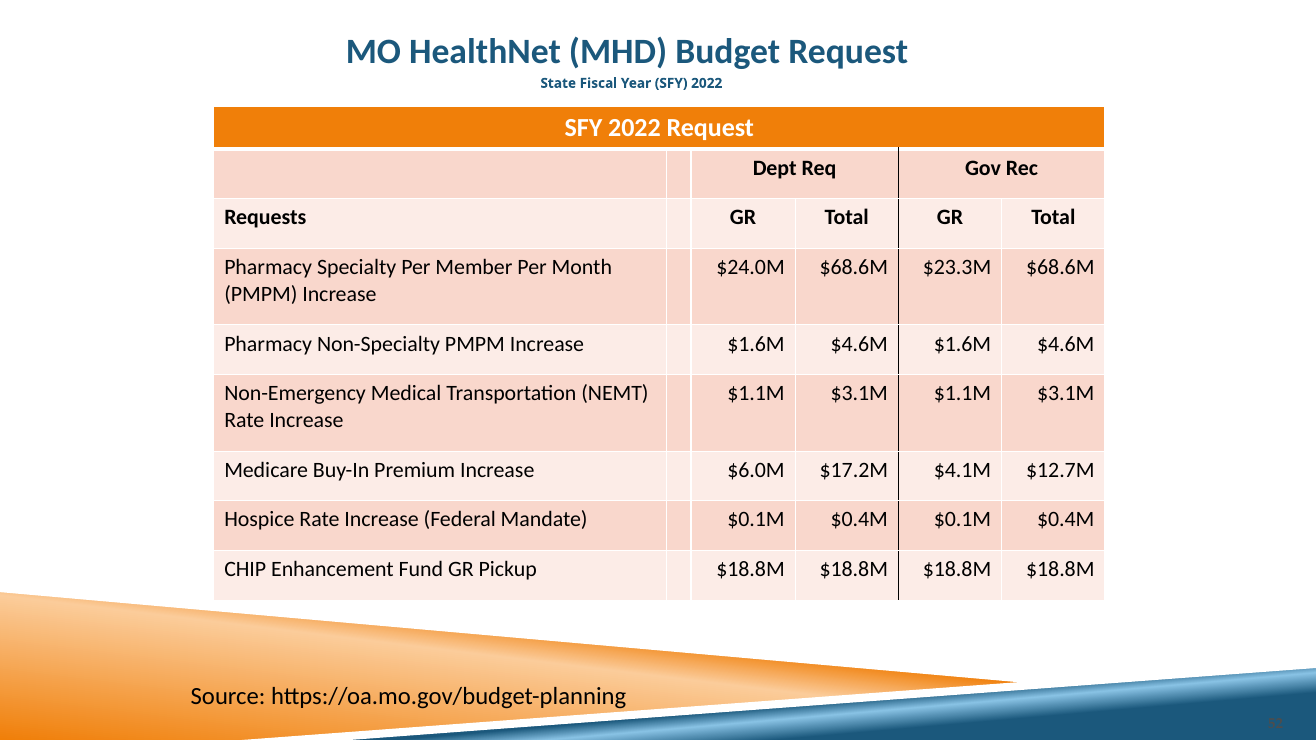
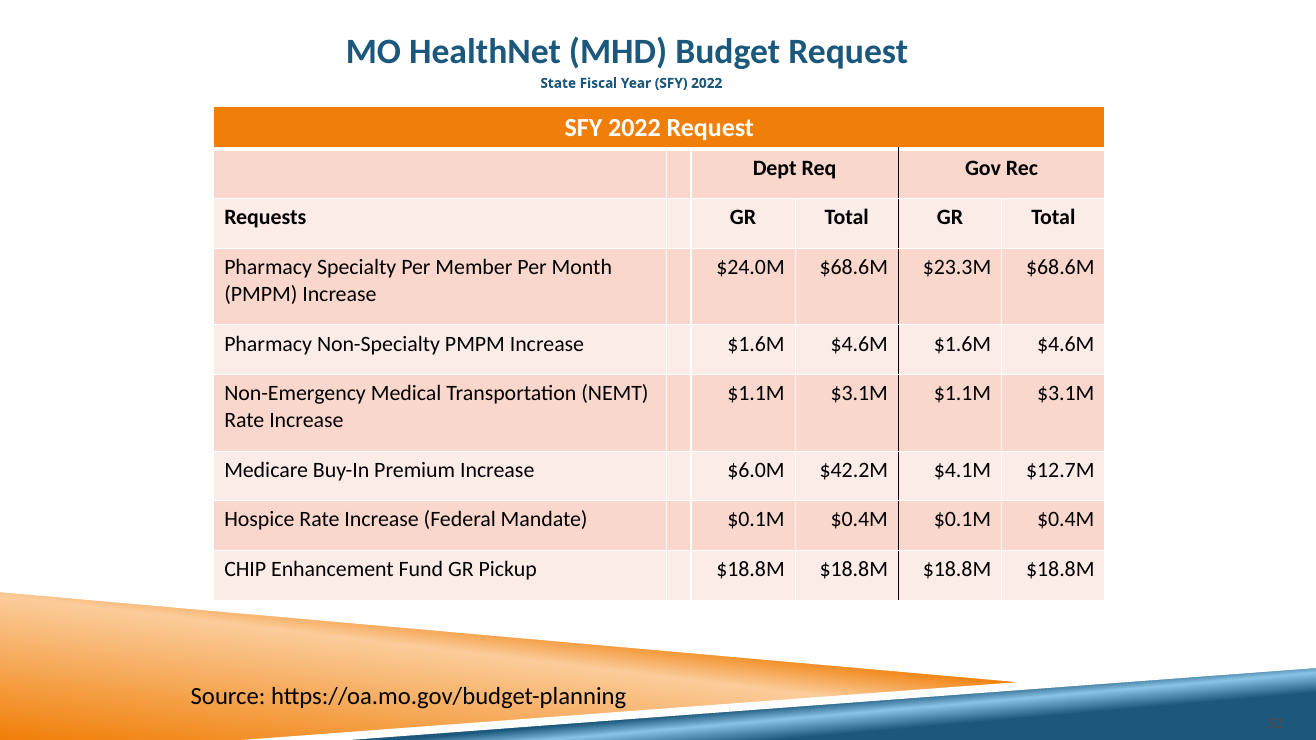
$17.2M: $17.2M -> $42.2M
